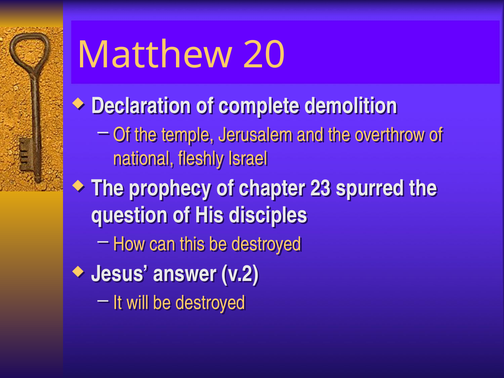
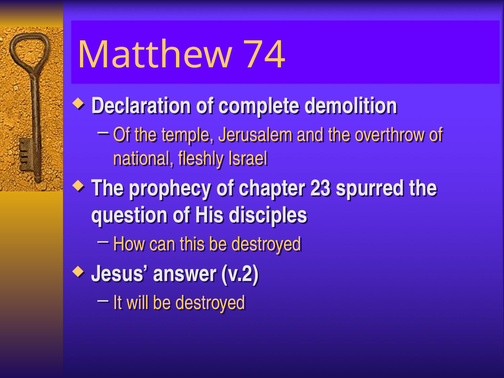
20: 20 -> 74
